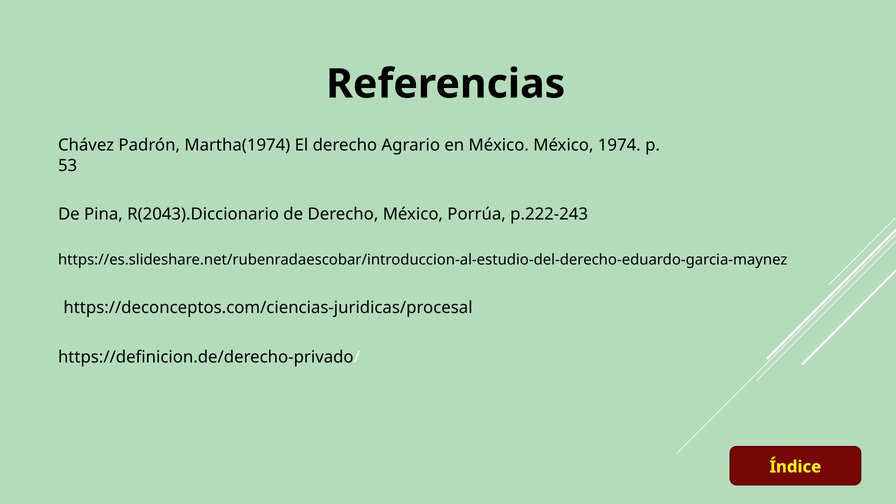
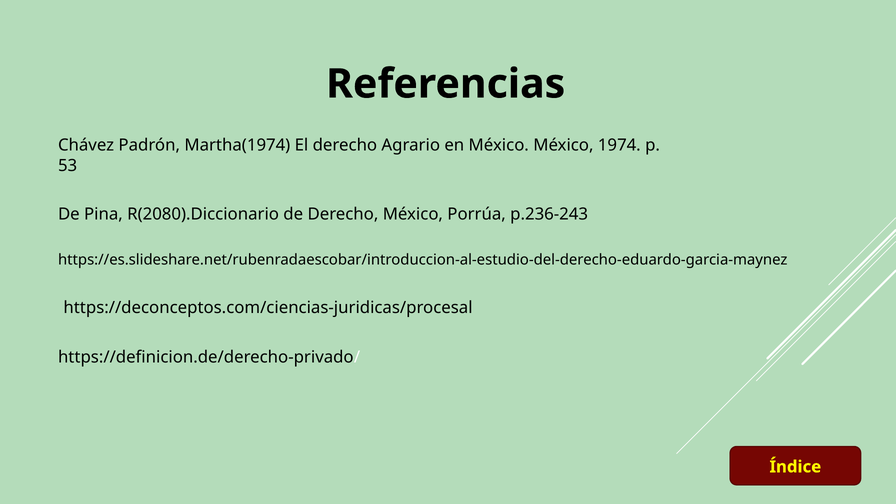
R(2043).Diccionario: R(2043).Diccionario -> R(2080).Diccionario
p.222-243: p.222-243 -> p.236-243
